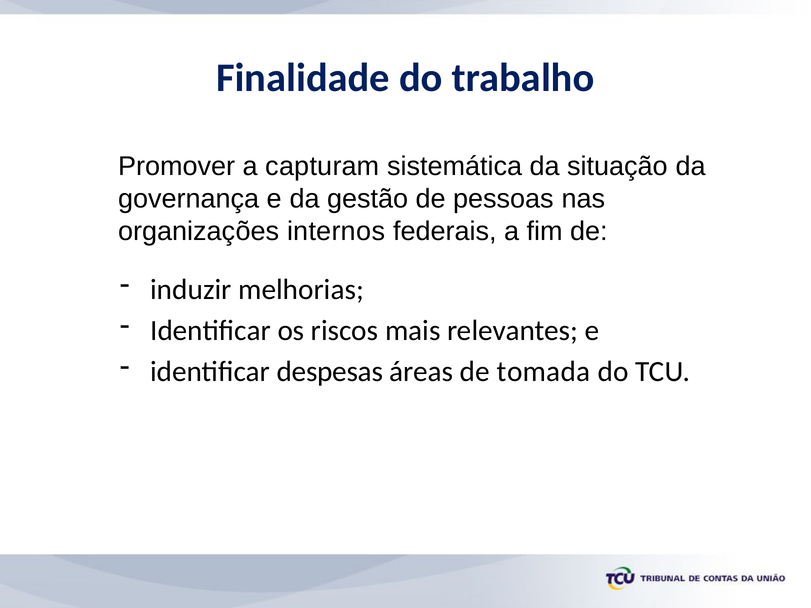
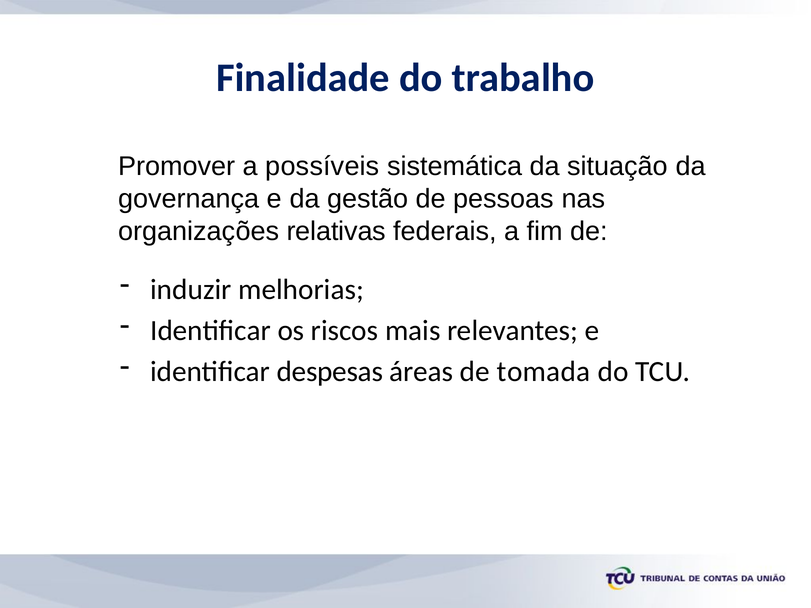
capturam: capturam -> possíveis
internos: internos -> relativas
